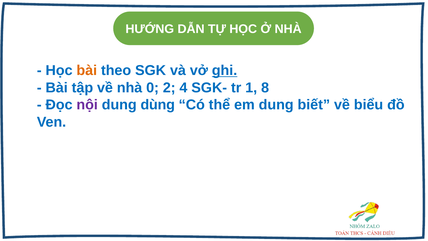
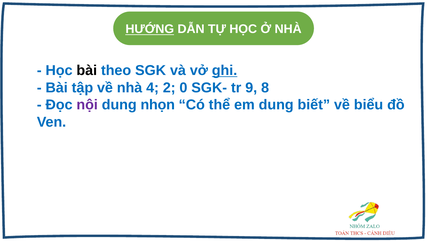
HƯỚNG underline: none -> present
bài at (87, 70) colour: orange -> black
0: 0 -> 4
4: 4 -> 0
1: 1 -> 9
dùng: dùng -> nhọn
